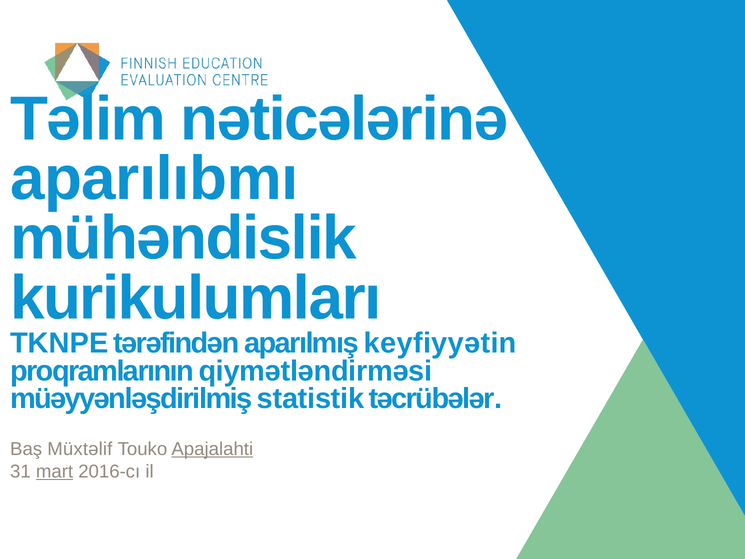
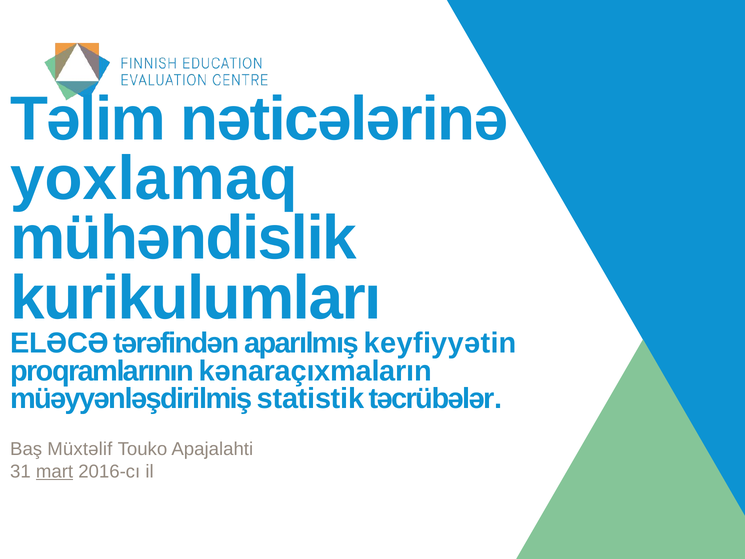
aparılıbmı: aparılıbmı -> yoxlamaq
TKNPE: TKNPE -> ELƏCƏ
qiymətləndirməsi: qiymətləndirməsi -> kənaraçıxmaların
Apajalahti underline: present -> none
